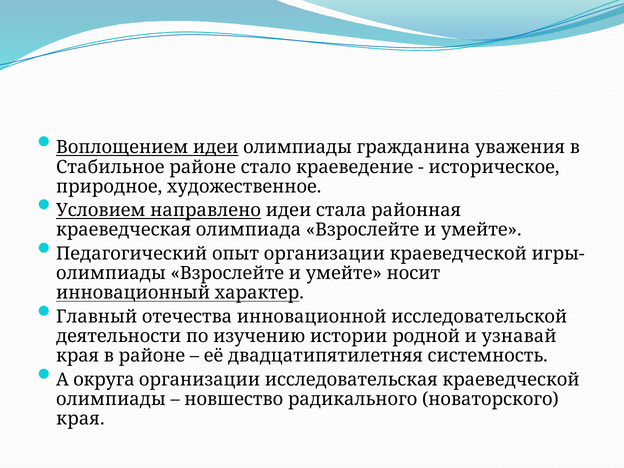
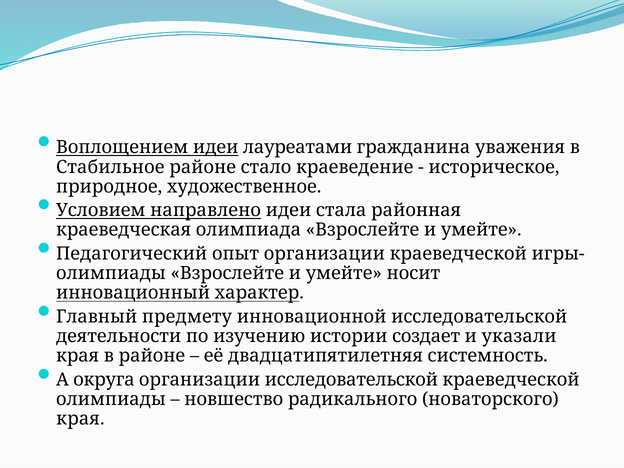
идеи олимпиады: олимпиады -> лауреатами
отечества: отечества -> предмету
родной: родной -> создает
узнавай: узнавай -> указали
организации исследовательская: исследовательская -> исследовательской
